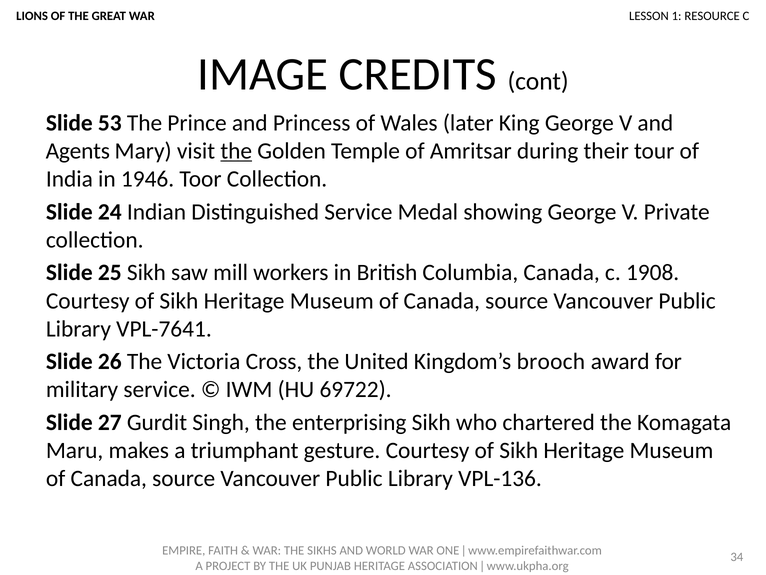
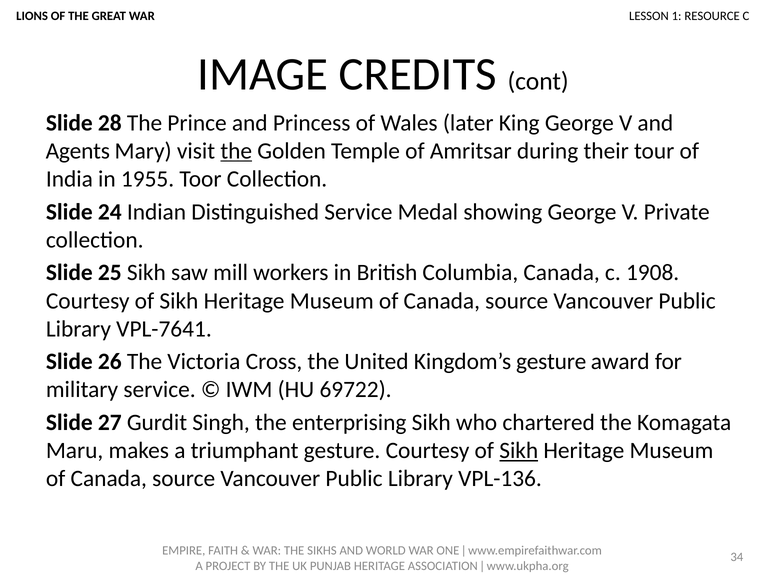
53: 53 -> 28
1946: 1946 -> 1955
Kingdom’s brooch: brooch -> gesture
Sikh at (519, 450) underline: none -> present
